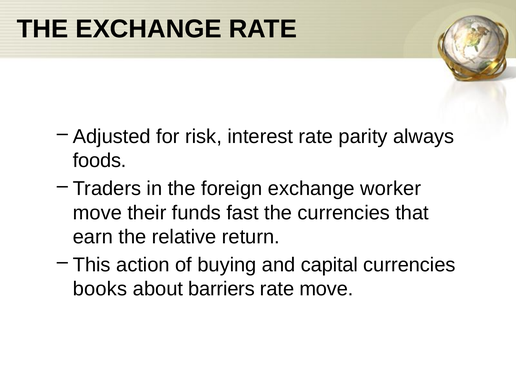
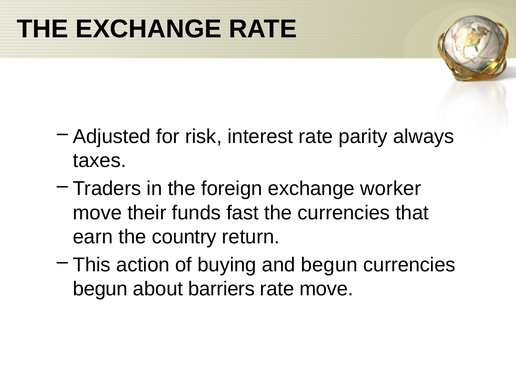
foods: foods -> taxes
relative: relative -> country
and capital: capital -> begun
books at (100, 289): books -> begun
